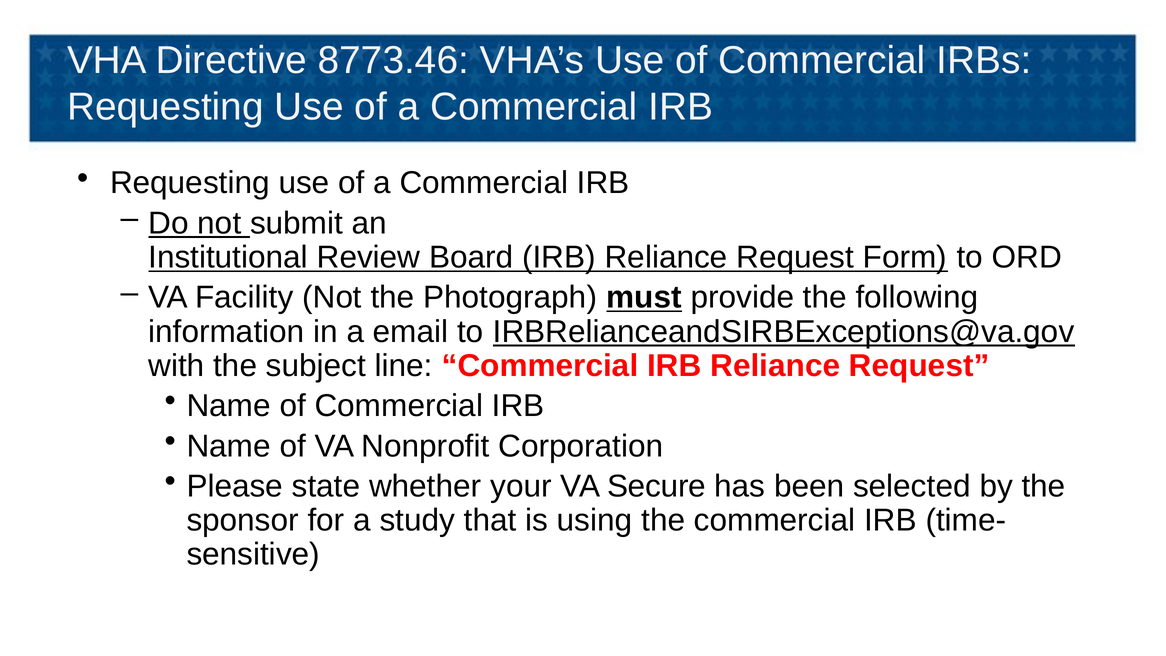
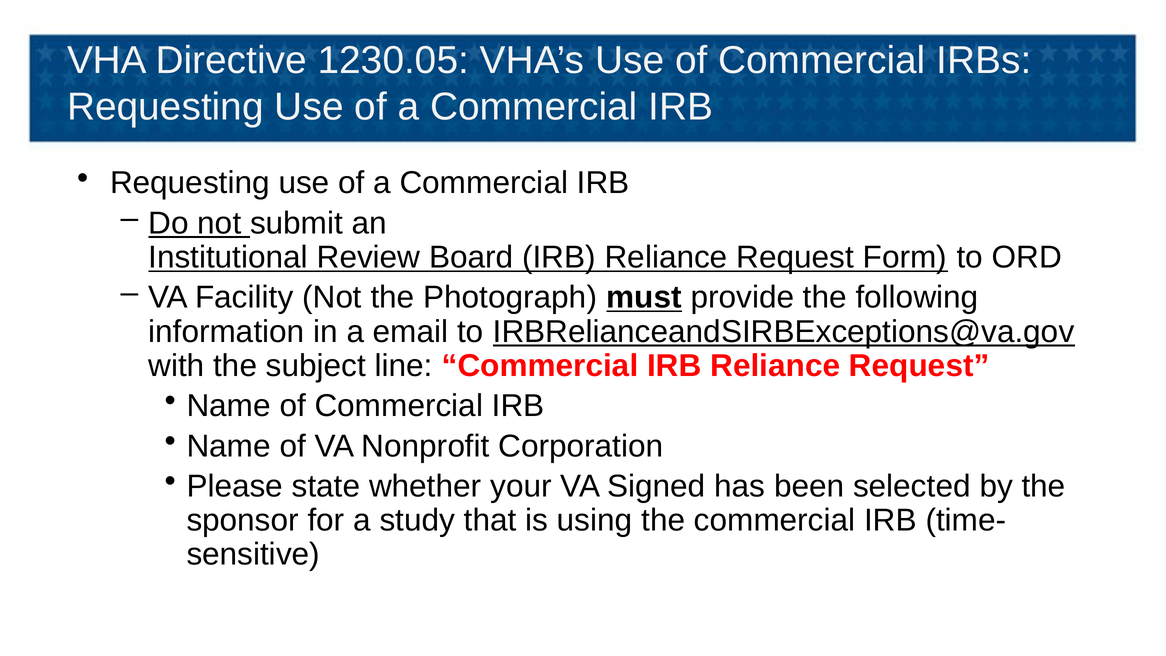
8773.46: 8773.46 -> 1230.05
Secure: Secure -> Signed
